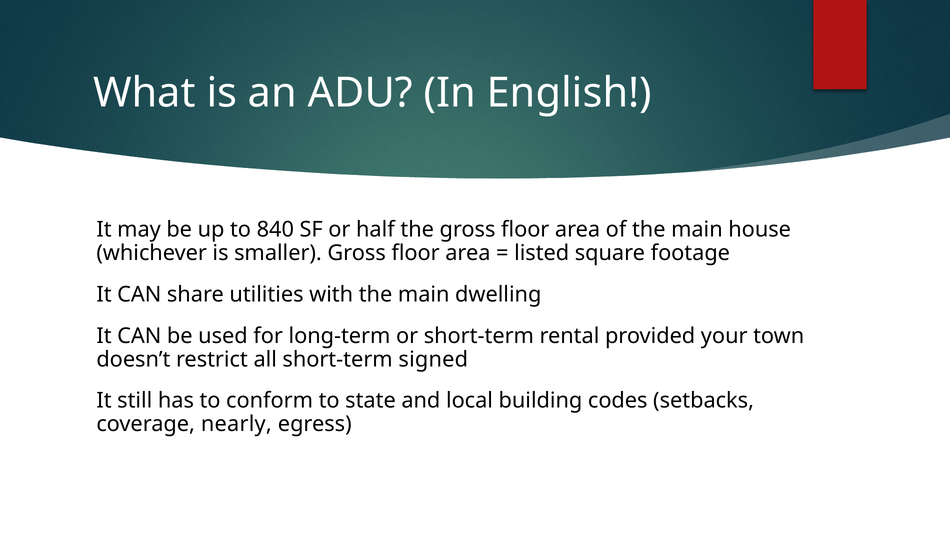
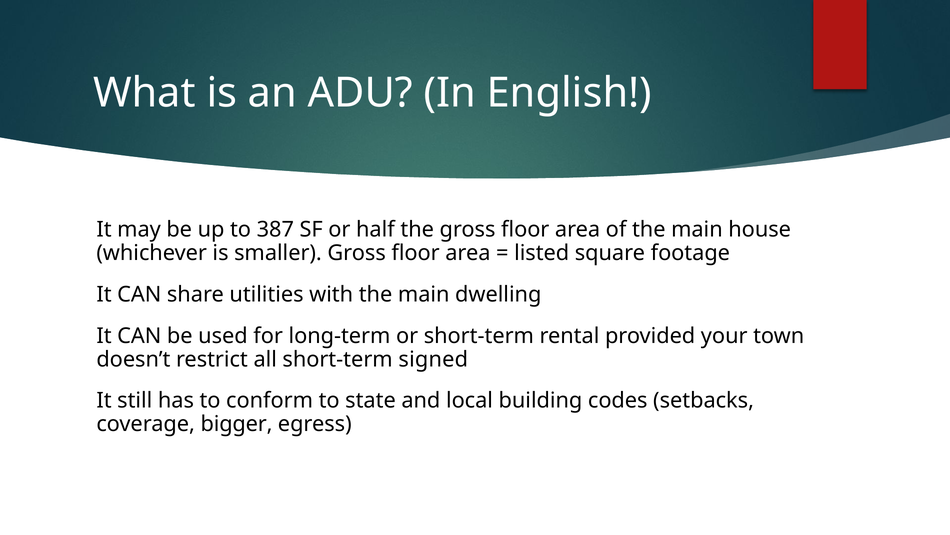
840: 840 -> 387
nearly: nearly -> bigger
